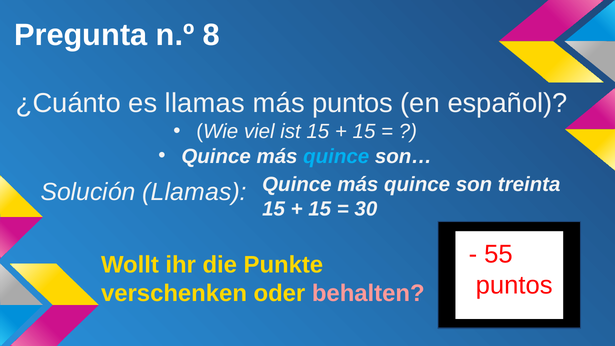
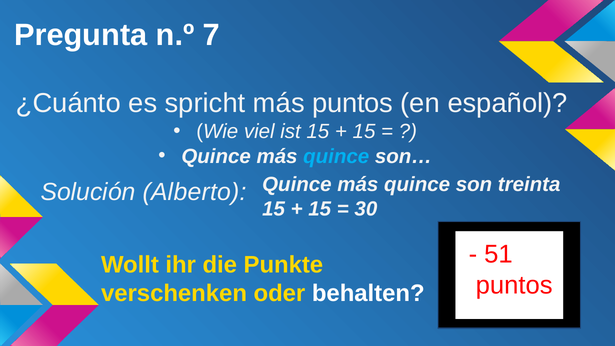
8: 8 -> 7
es llamas: llamas -> spricht
Solución Llamas: Llamas -> Alberto
55: 55 -> 51
behalten colour: pink -> white
